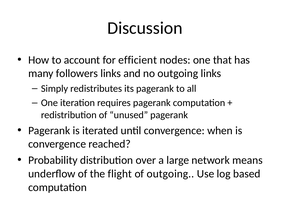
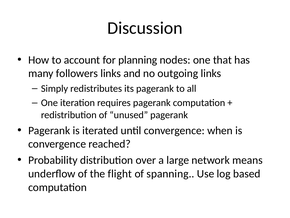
efficient: efficient -> planning
of outgoing: outgoing -> spanning
